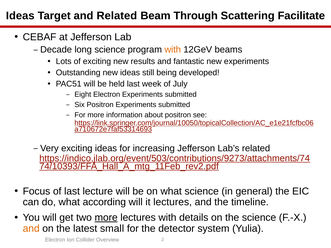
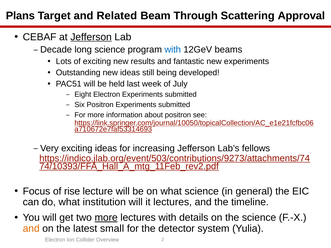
Ideas at (20, 16): Ideas -> Plans
Facilitate: Facilitate -> Approval
Jefferson at (91, 37) underline: none -> present
with at (173, 50) colour: orange -> blue
Lab’s related: related -> fellows
of last: last -> rise
according: according -> institution
